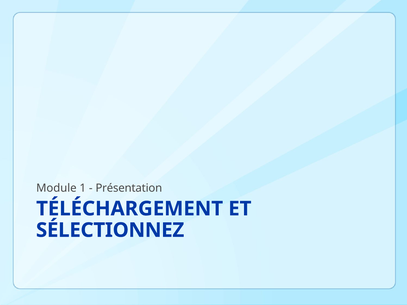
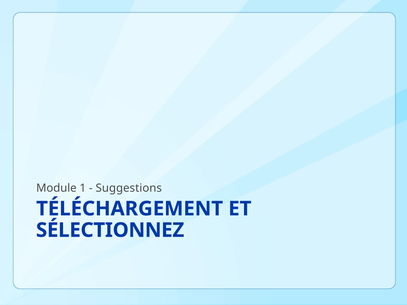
Présentation: Présentation -> Suggestions
